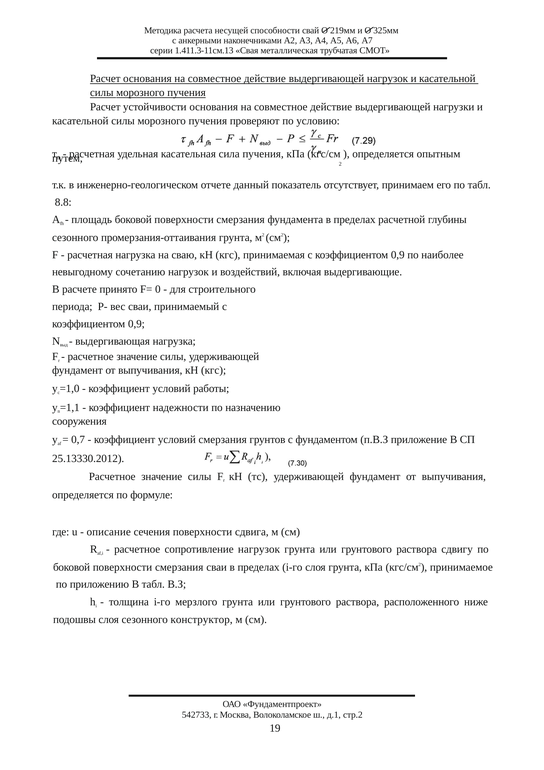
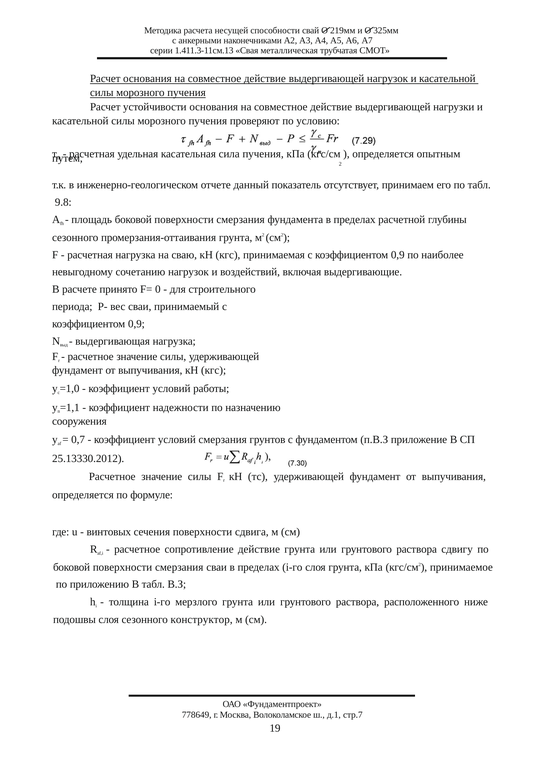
8.8: 8.8 -> 9.8
описание: описание -> винтовых
сопротивление нагрузок: нагрузок -> действие
542733: 542733 -> 778649
стр.2: стр.2 -> стр.7
